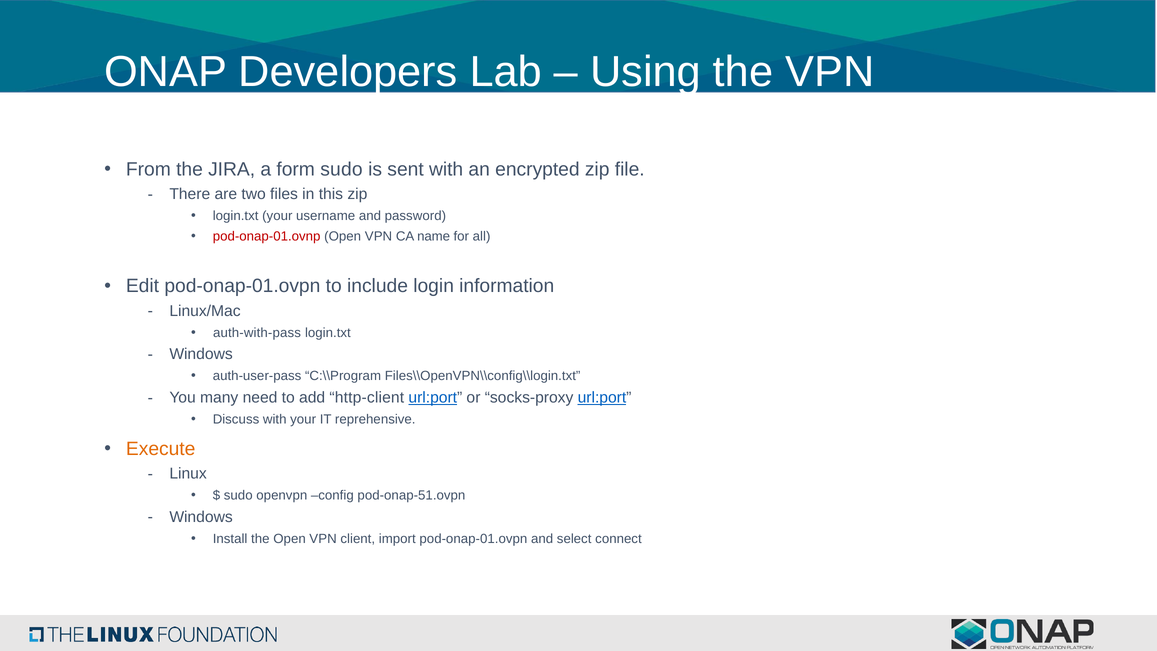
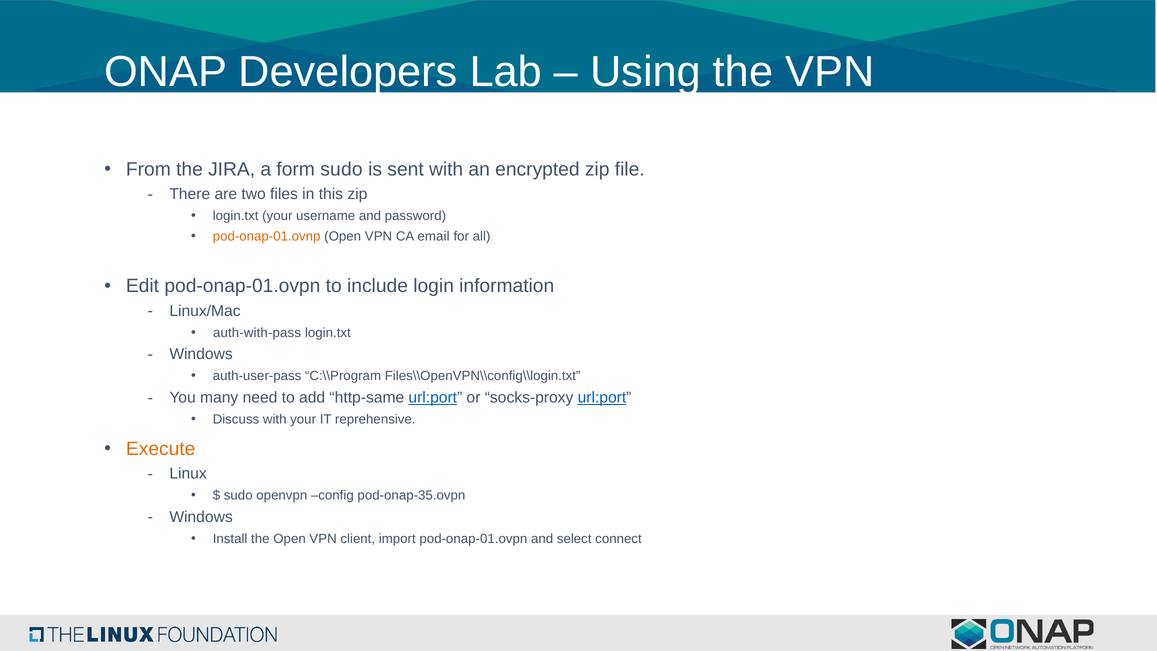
pod-onap-01.ovnp colour: red -> orange
name: name -> email
http-client: http-client -> http-same
pod-onap-51.ovpn: pod-onap-51.ovpn -> pod-onap-35.ovpn
